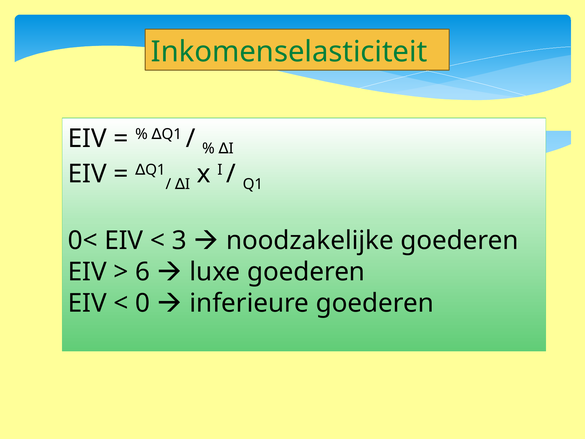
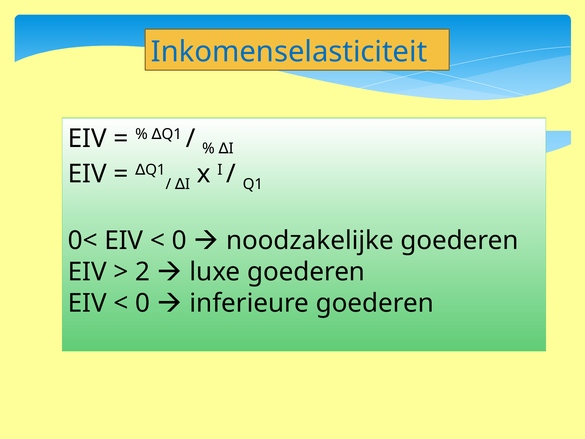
Inkomenselasticiteit colour: green -> blue
3 at (179, 241): 3 -> 0
6: 6 -> 2
